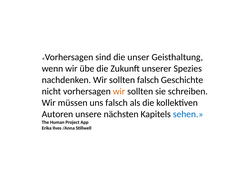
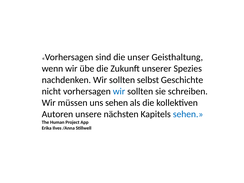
sollten falsch: falsch -> selbst
wir at (119, 91) colour: orange -> blue
uns falsch: falsch -> sehen
